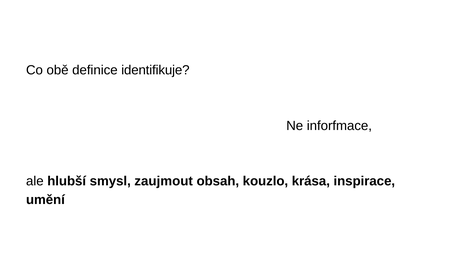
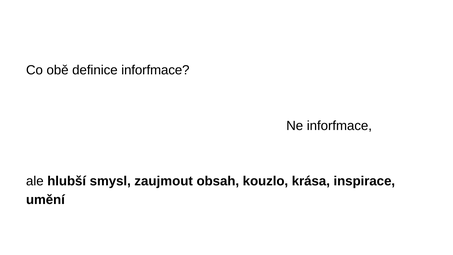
definice identifikuje: identifikuje -> inforfmace
